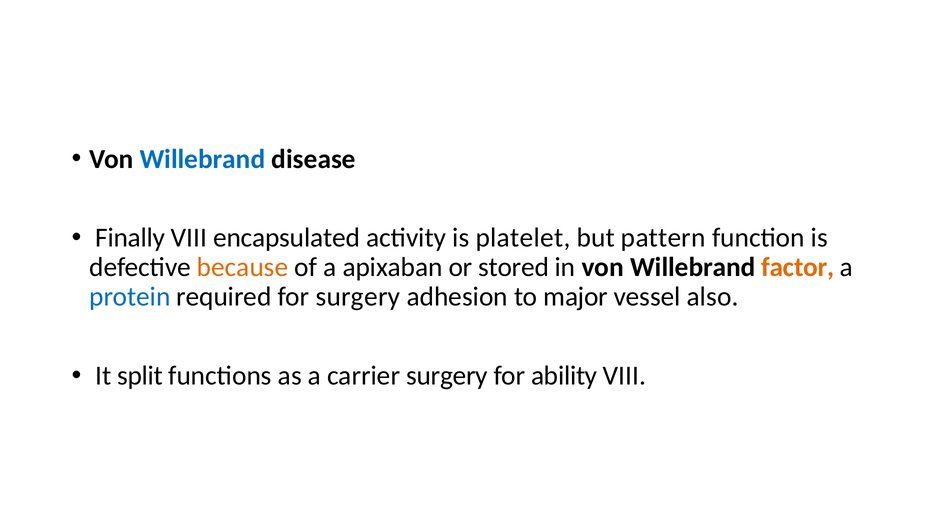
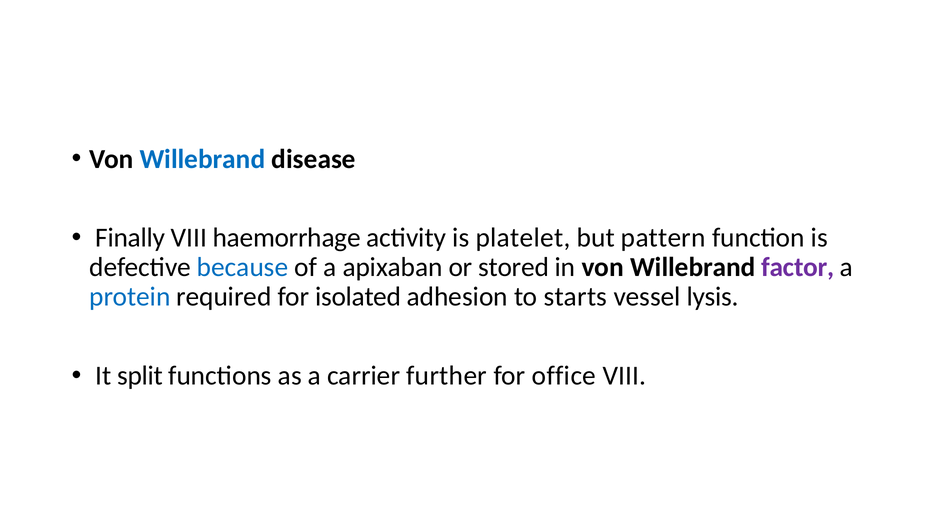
encapsulated: encapsulated -> haemorrhage
because colour: orange -> blue
factor colour: orange -> purple
for surgery: surgery -> isolated
major: major -> starts
also: also -> lysis
carrier surgery: surgery -> further
ability: ability -> office
